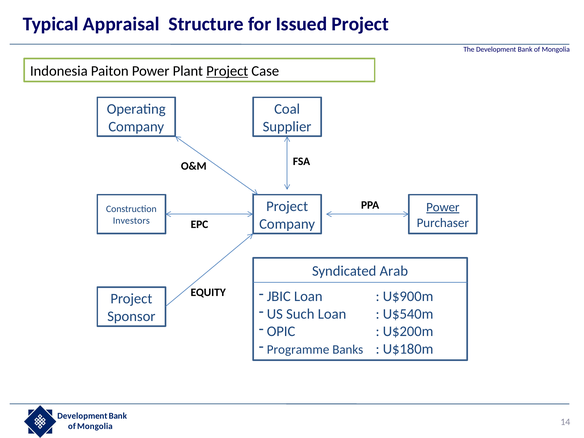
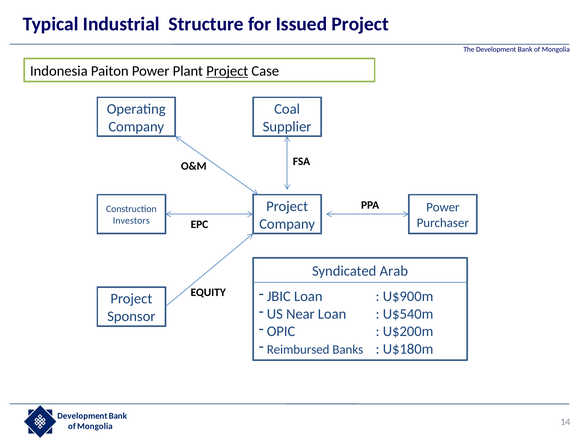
Appraisal: Appraisal -> Industrial
Power at (443, 207) underline: present -> none
Such: Such -> Near
Programme: Programme -> Reimbursed
